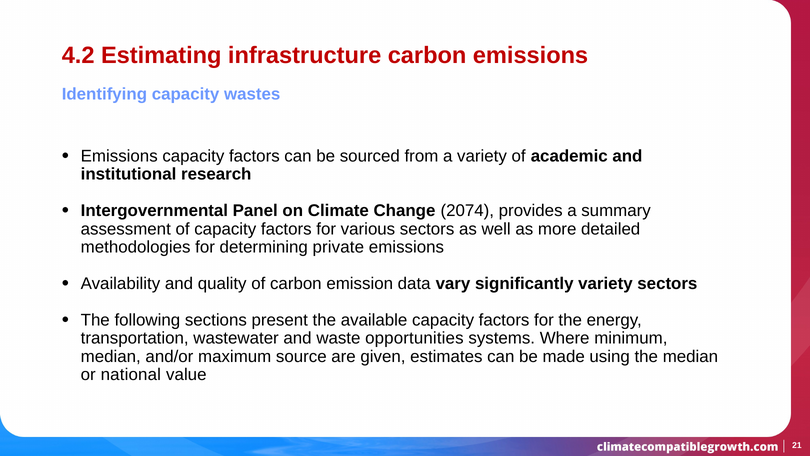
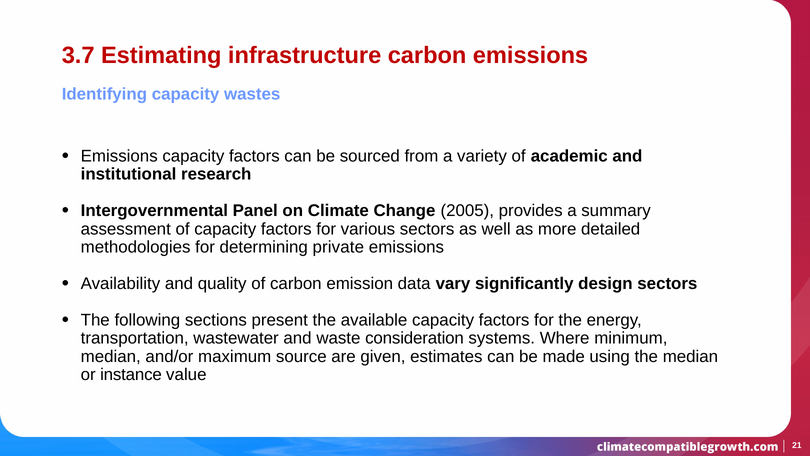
4.2: 4.2 -> 3.7
2074: 2074 -> 2005
significantly variety: variety -> design
opportunities: opportunities -> consideration
national: national -> instance
